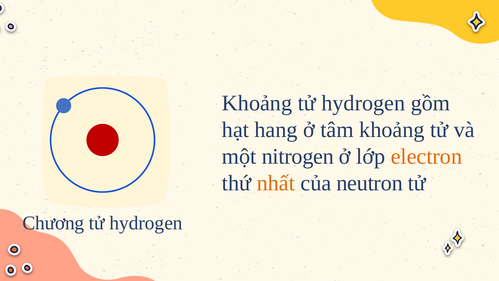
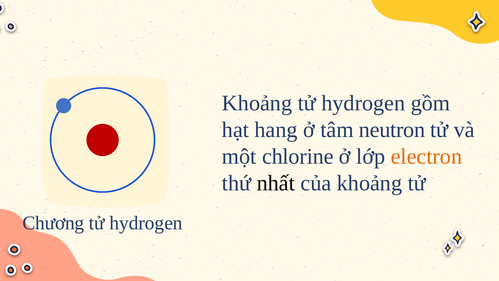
tâm khoảng: khoảng -> neutron
nitrogen: nitrogen -> chlorine
nhất colour: orange -> black
của neutron: neutron -> khoảng
